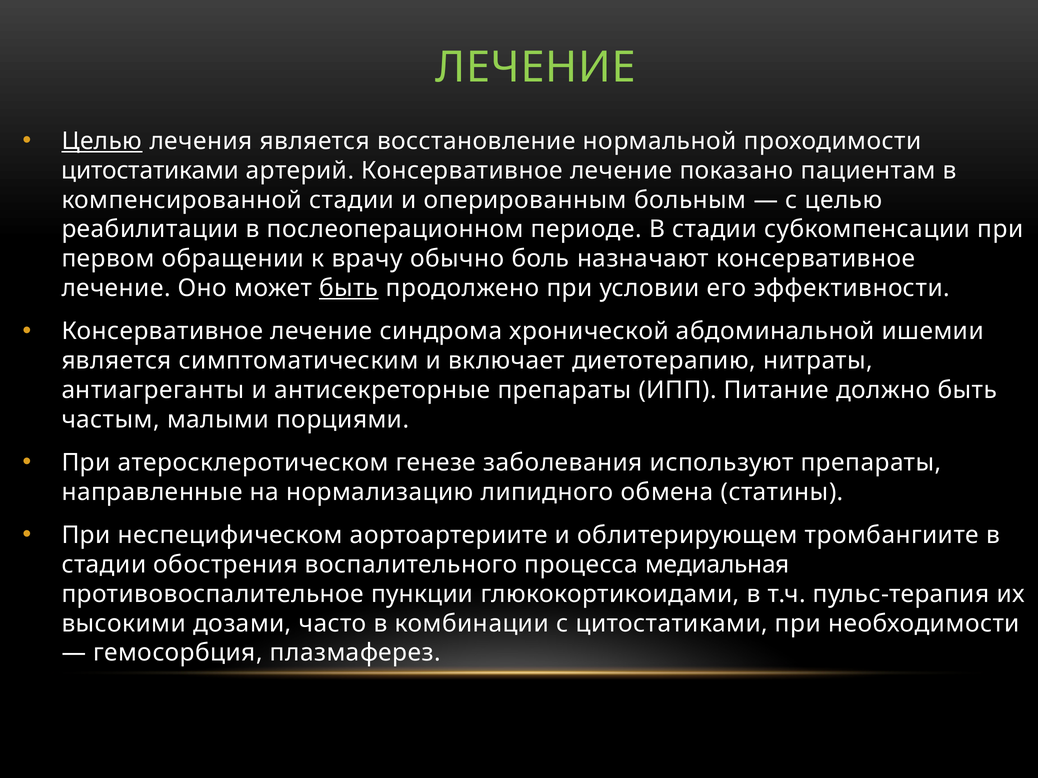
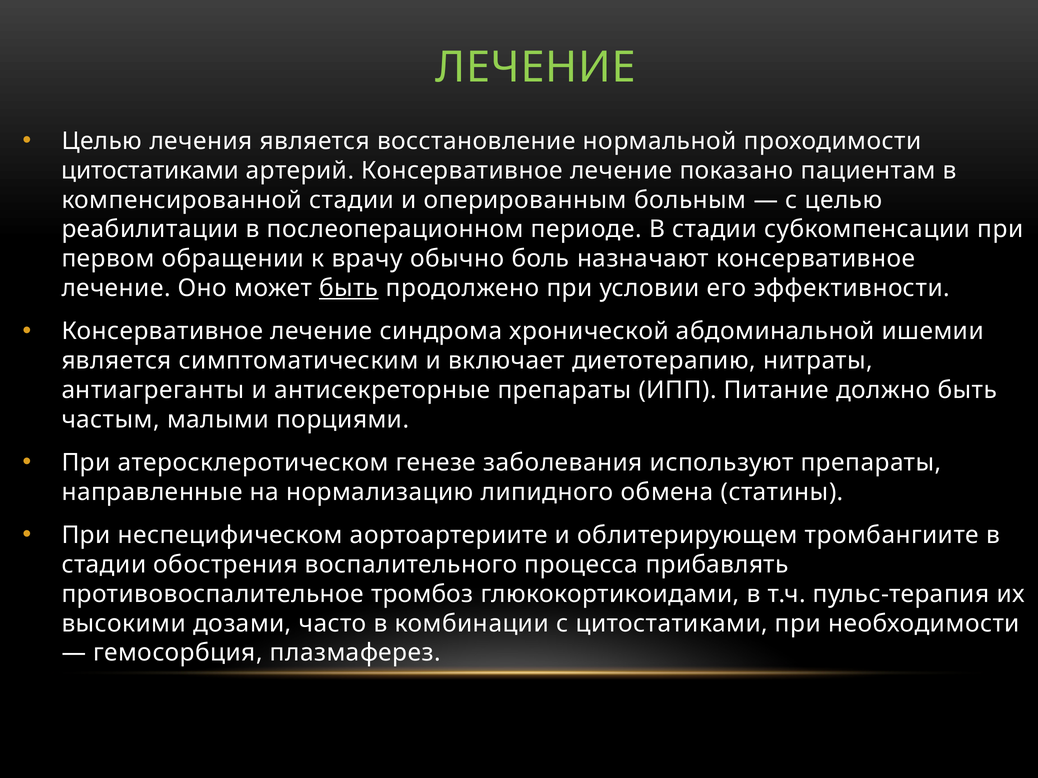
Целью at (102, 141) underline: present -> none
медиальная: медиальная -> прибавлять
пункции: пункции -> тромбоз
